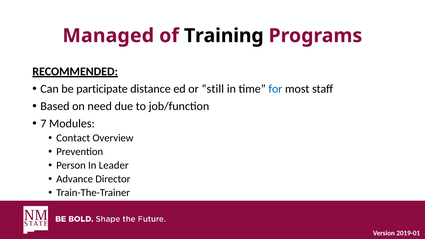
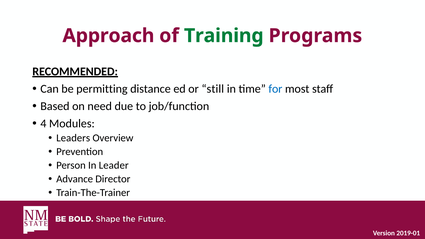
Managed: Managed -> Approach
Training colour: black -> green
participate: participate -> permitting
7: 7 -> 4
Contact: Contact -> Leaders
